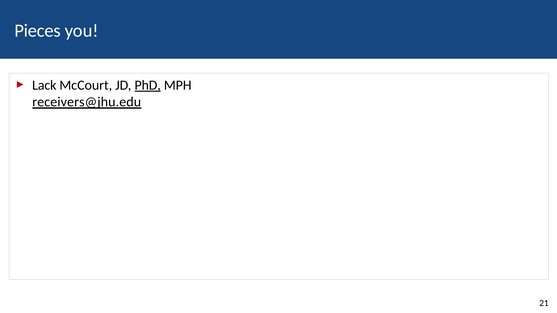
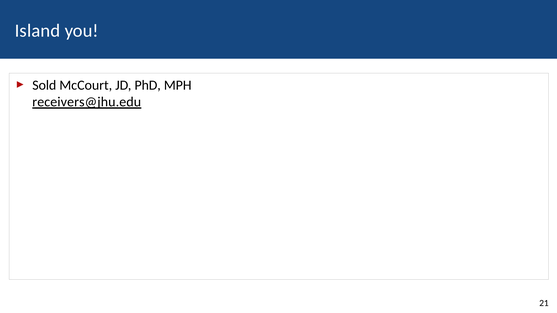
Pieces: Pieces -> Island
Lack: Lack -> Sold
PhD underline: present -> none
